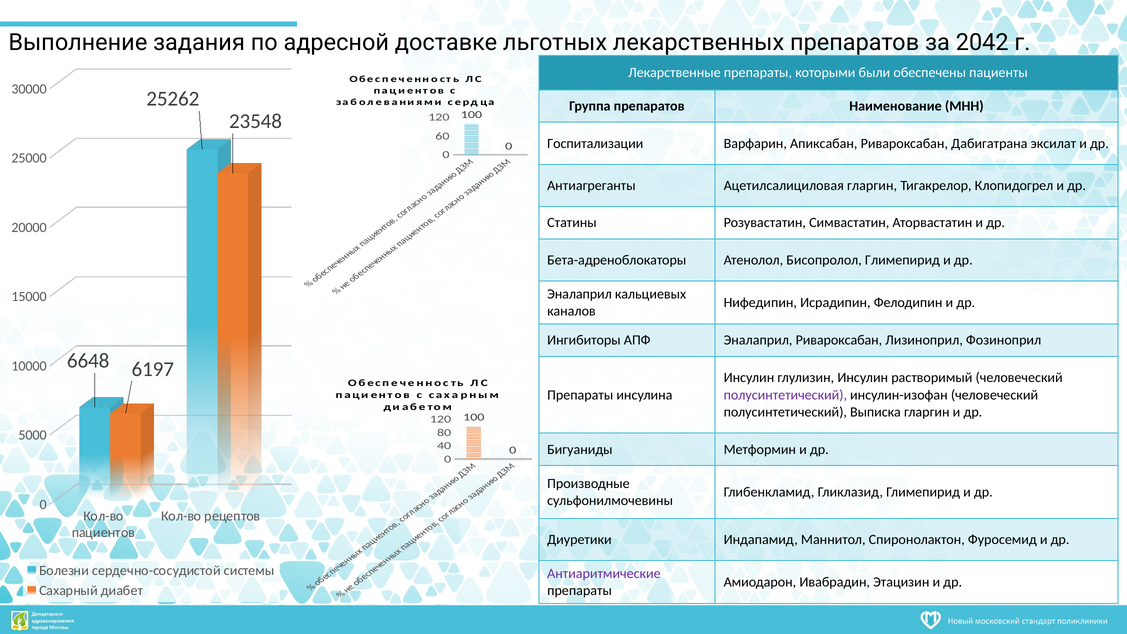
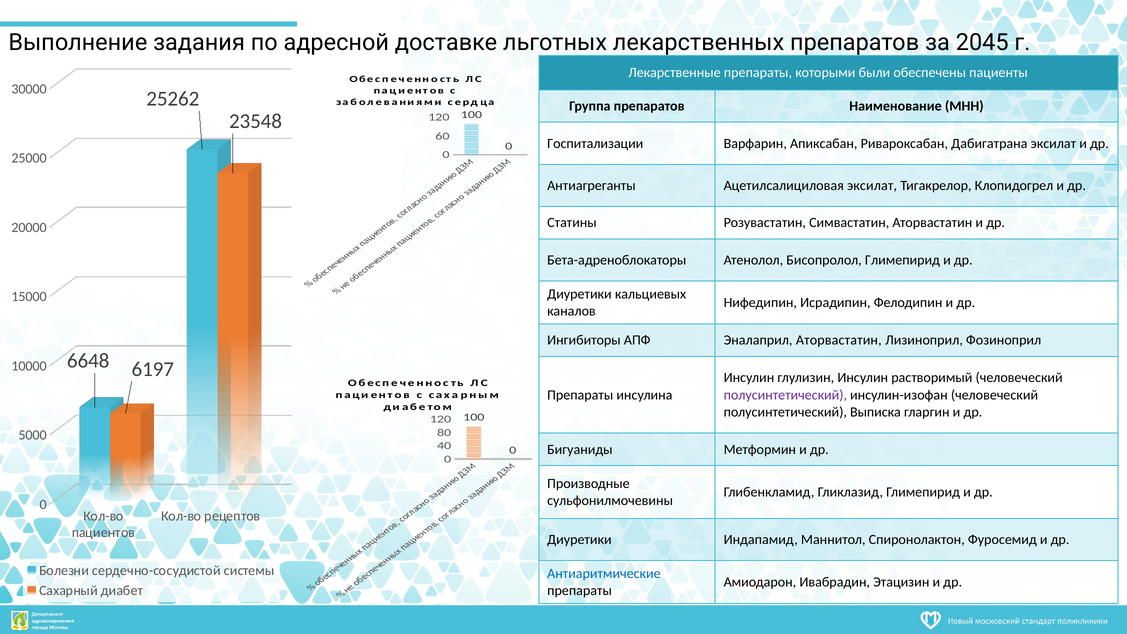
2042: 2042 -> 2045
Ацетилсалициловая гларгин: гларгин -> эксилат
Эналаприл at (580, 294): Эналаприл -> Диуретики
Эналаприл Ривароксабан: Ривароксабан -> Аторвастатин
Антиаритмические colour: purple -> blue
